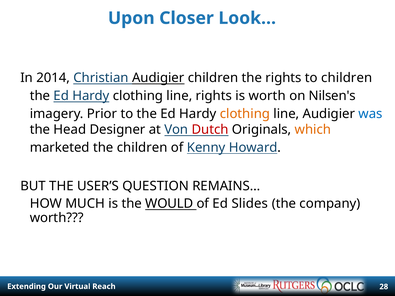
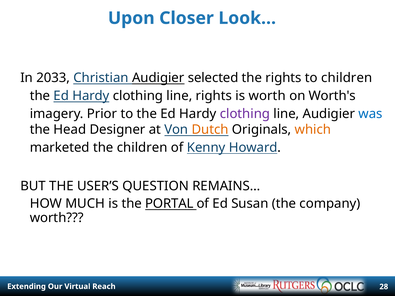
2014: 2014 -> 2033
Audigier children: children -> selected
Nilsen's: Nilsen's -> Worth's
clothing at (245, 114) colour: orange -> purple
Dutch colour: red -> orange
WOULD: WOULD -> PORTAL
Slides: Slides -> Susan
